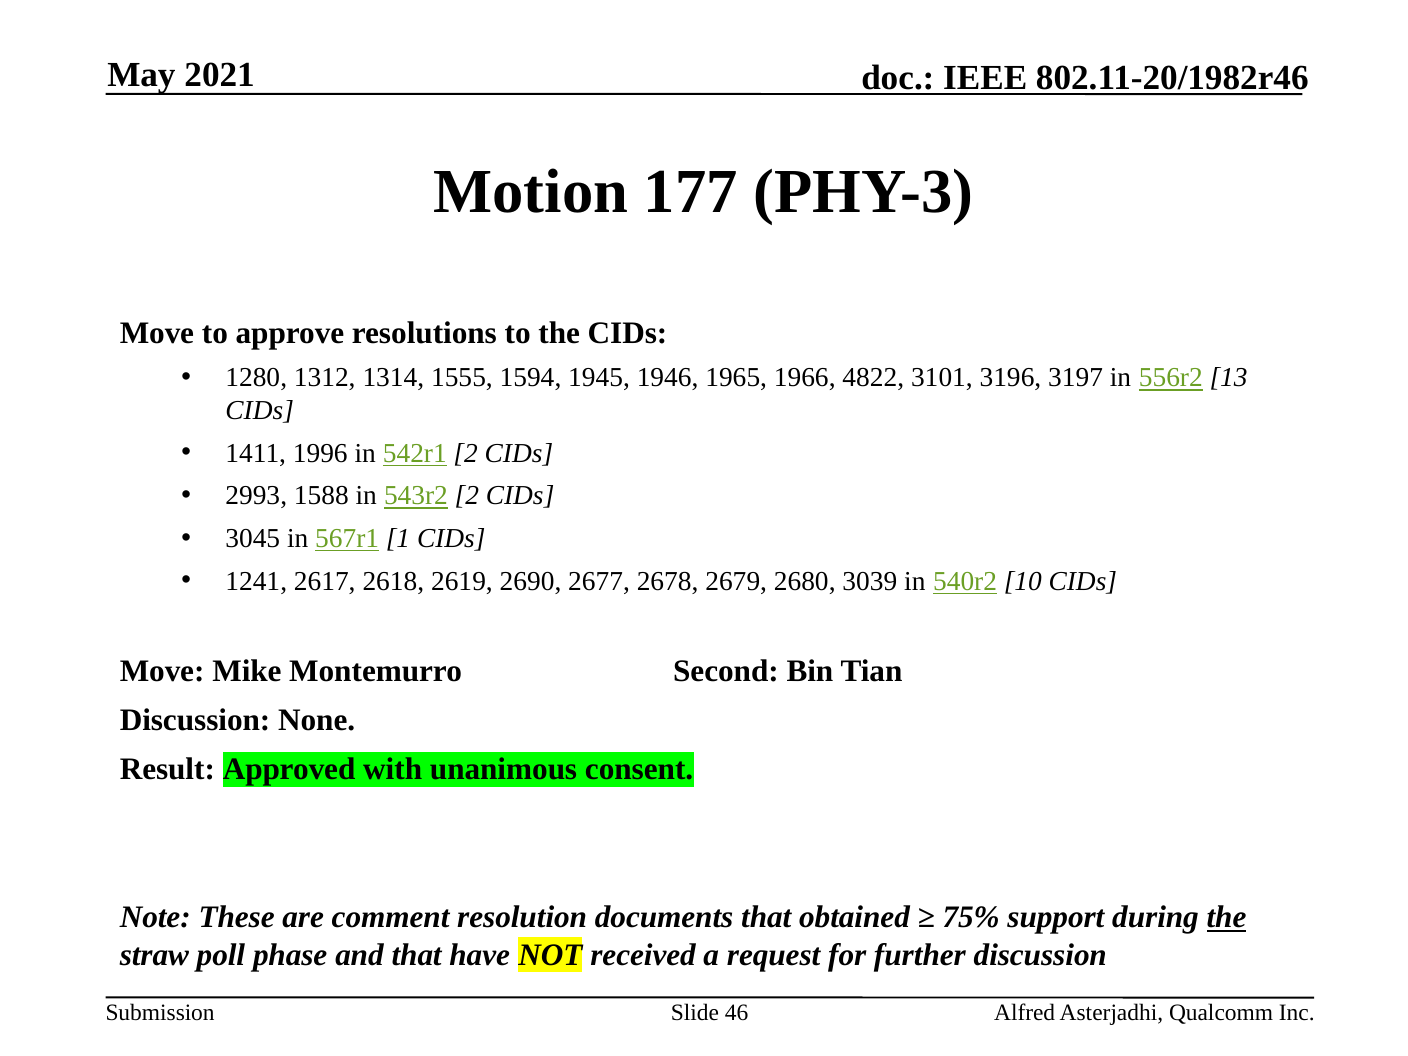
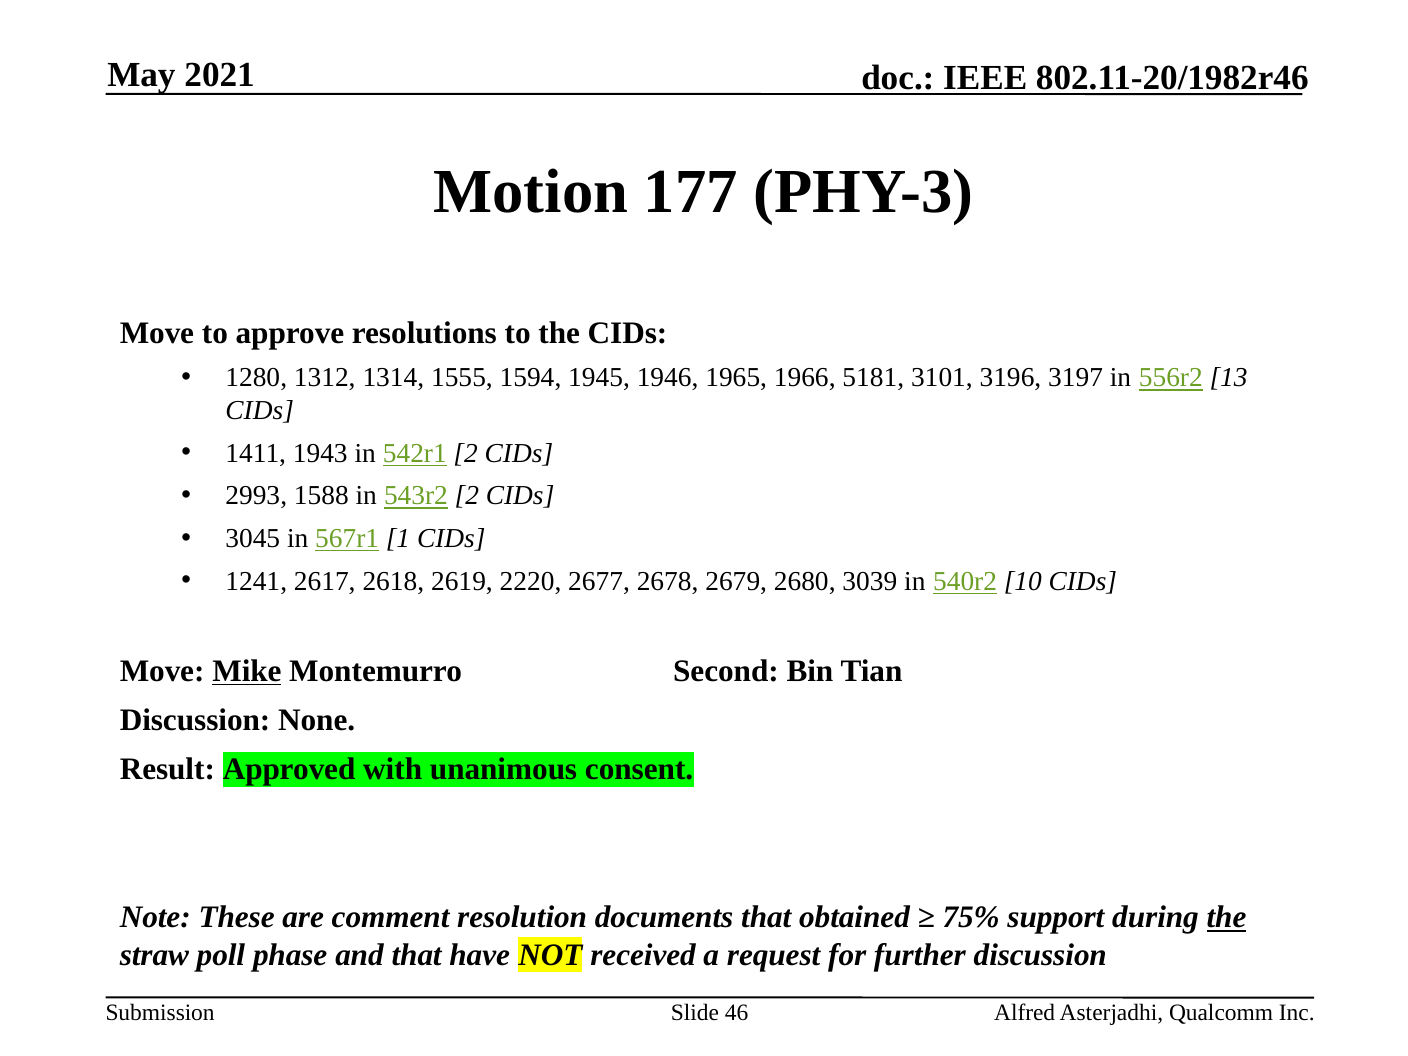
4822: 4822 -> 5181
1996: 1996 -> 1943
2690: 2690 -> 2220
Mike underline: none -> present
